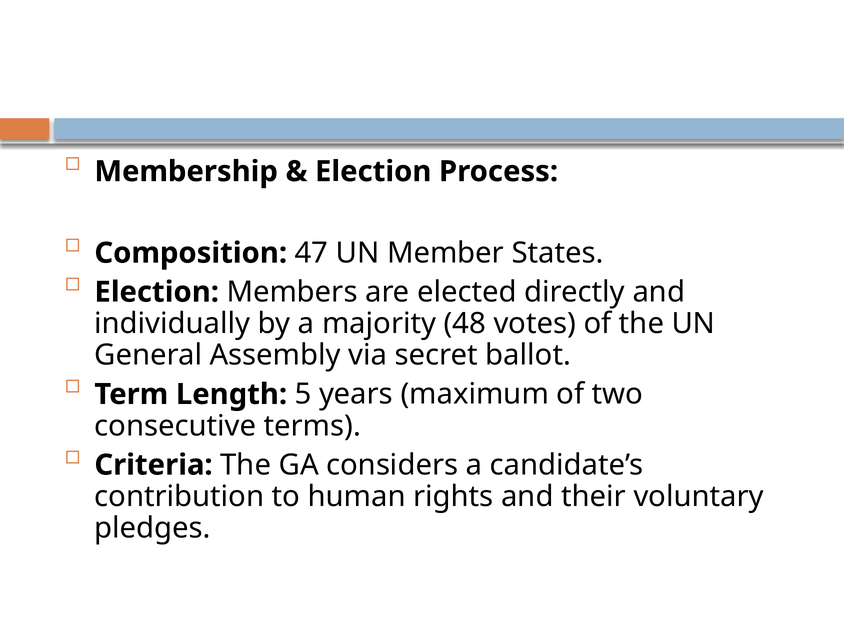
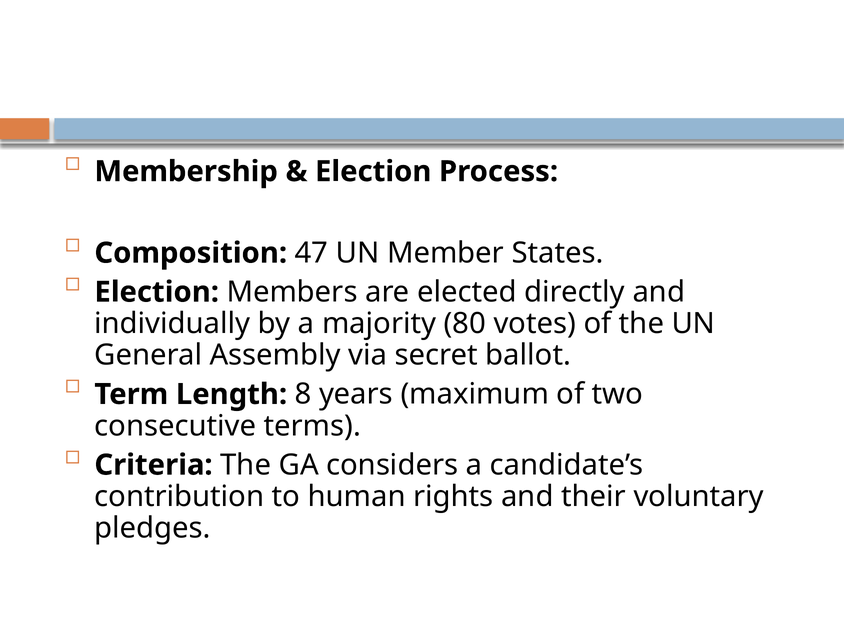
48: 48 -> 80
5: 5 -> 8
